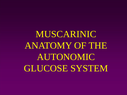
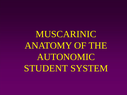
GLUCOSE: GLUCOSE -> STUDENT
